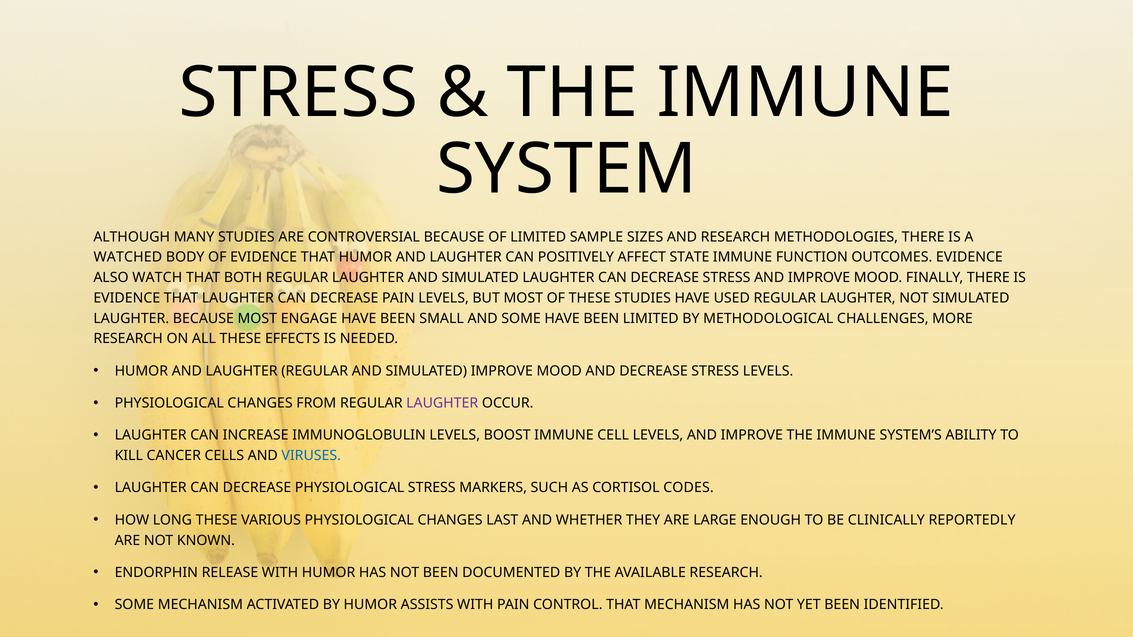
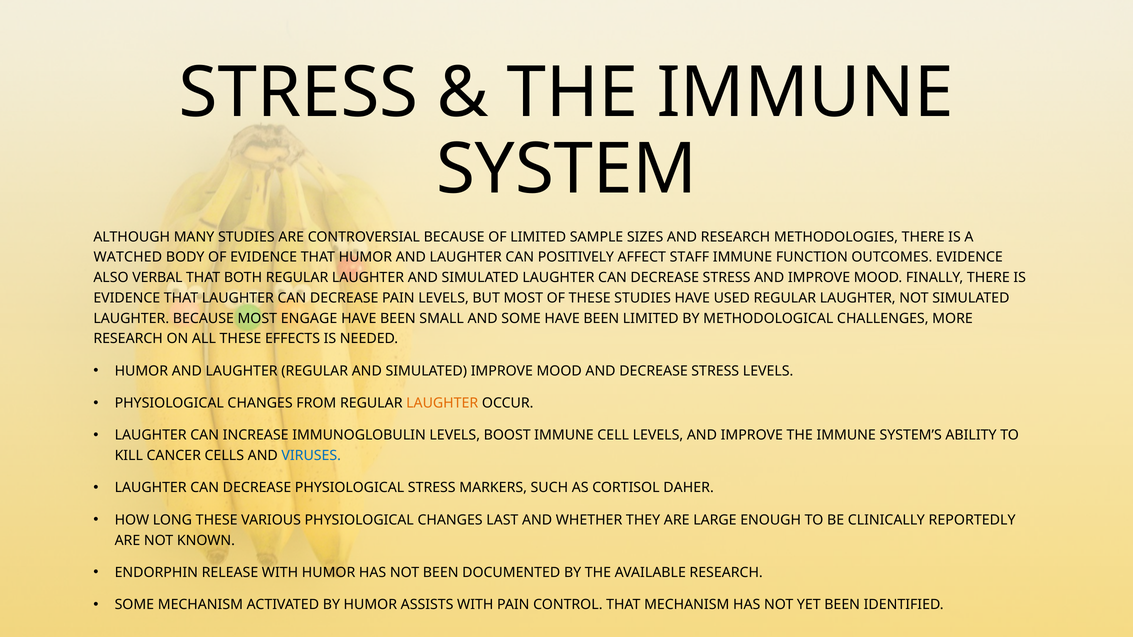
STATE: STATE -> STAFF
WATCH: WATCH -> VERBAL
LAUGHTER at (442, 403) colour: purple -> orange
CODES: CODES -> DAHER
